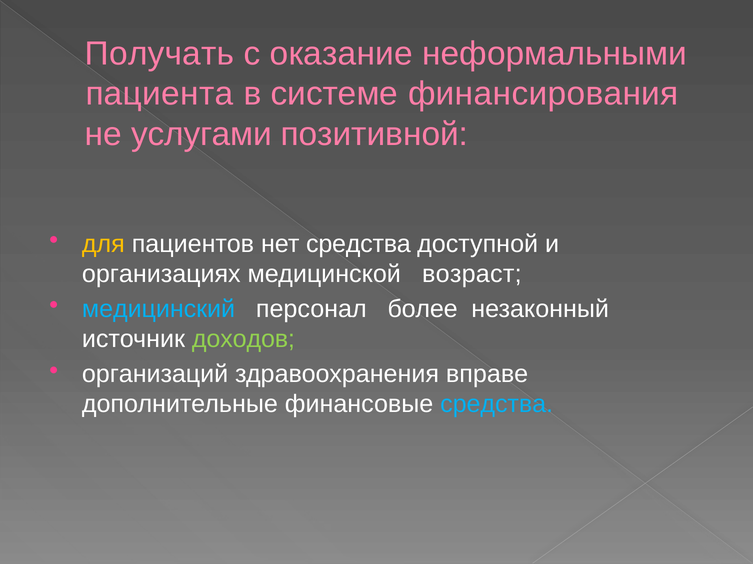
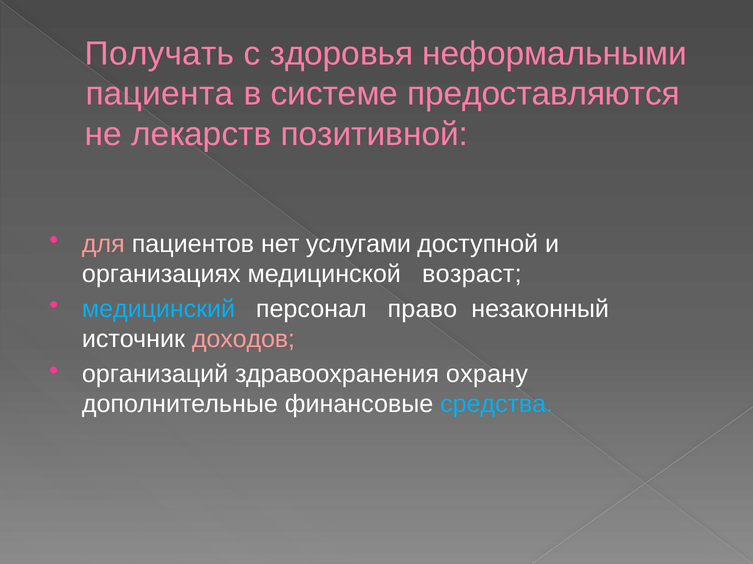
оказание: оказание -> здоровья
финансирования: финансирования -> предоставляются
услугами: услугами -> лекарств
для colour: yellow -> pink
нет средства: средства -> услугами
более: более -> право
доходов colour: light green -> pink
вправе: вправе -> охрану
